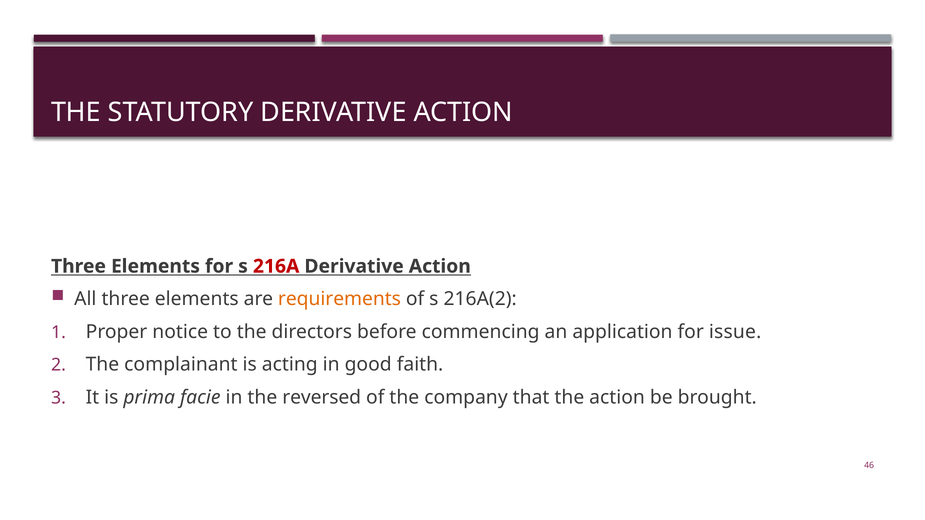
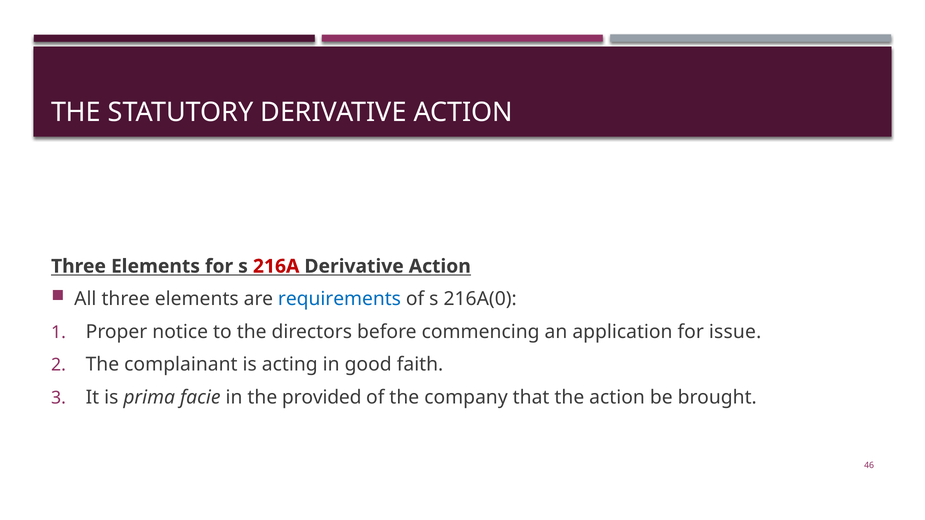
requirements colour: orange -> blue
216A(2: 216A(2 -> 216A(0
reversed: reversed -> provided
